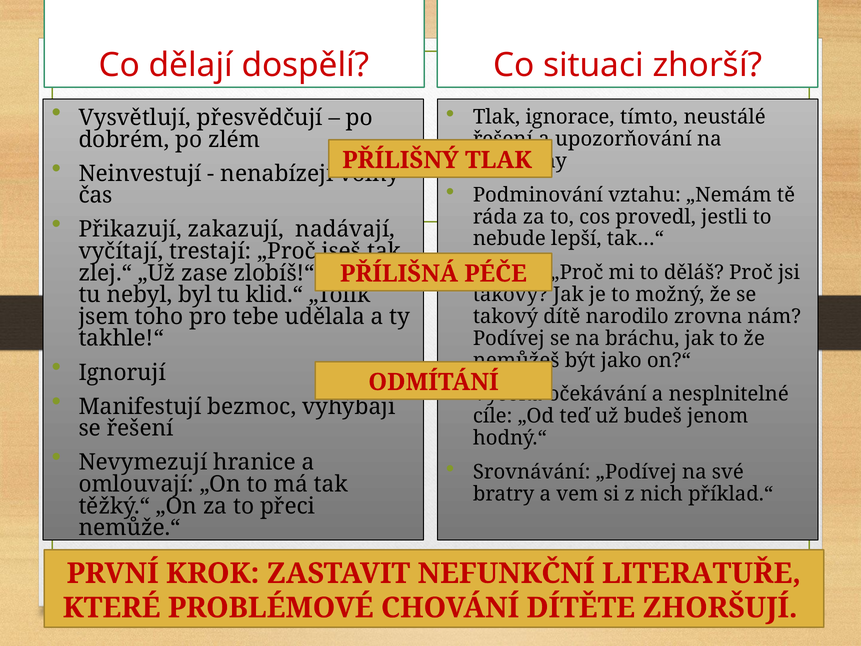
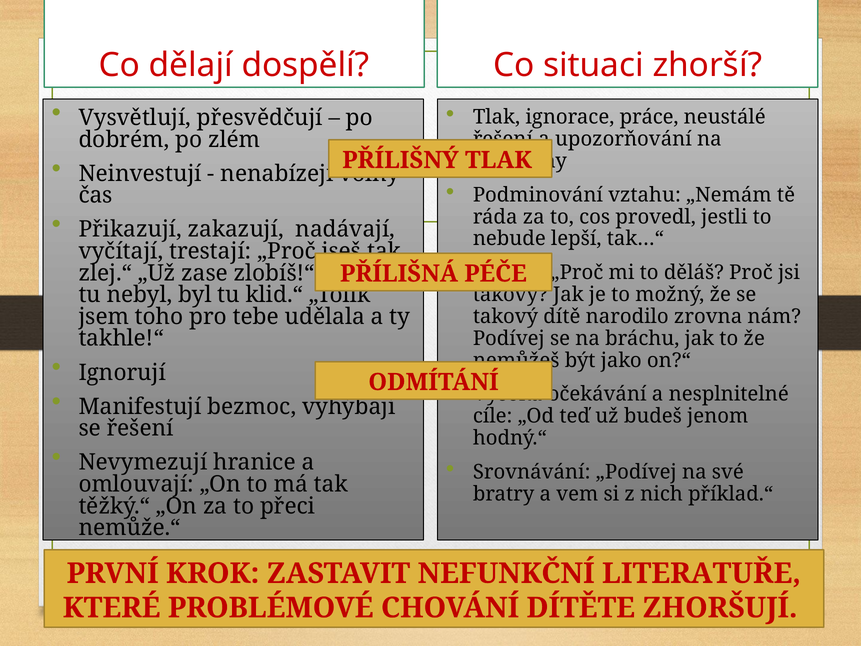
tímto: tímto -> práce
